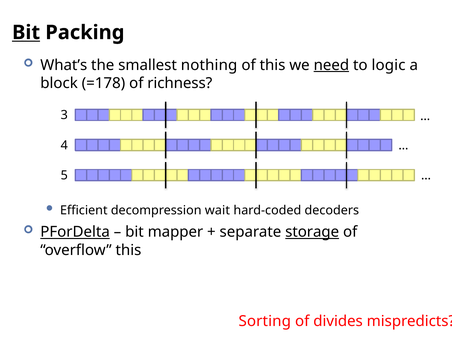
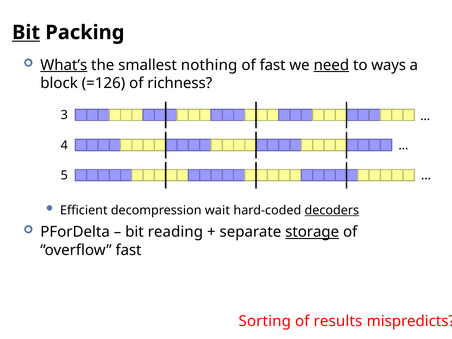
What’s underline: none -> present
of this: this -> fast
logic: logic -> ways
=178: =178 -> =126
decoders underline: none -> present
PForDelta underline: present -> none
mapper: mapper -> reading
overflow this: this -> fast
divides: divides -> results
